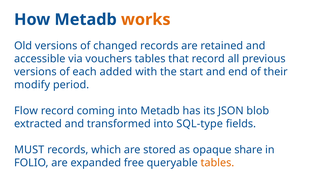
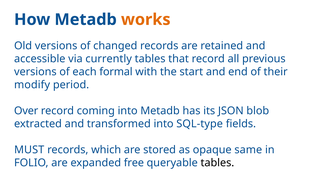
vouchers: vouchers -> currently
added: added -> formal
Flow: Flow -> Over
share: share -> same
tables at (217, 163) colour: orange -> black
